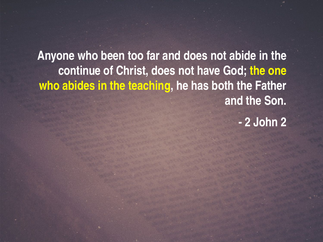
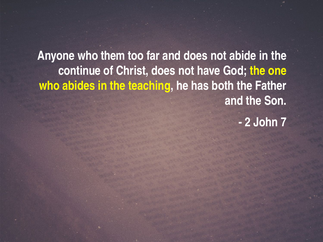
been: been -> them
John 2: 2 -> 7
